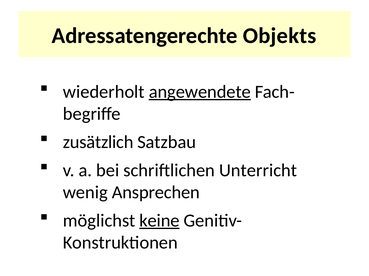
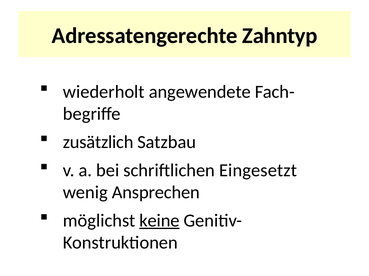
Objekts: Objekts -> Zahntyp
angewendete underline: present -> none
Unterricht: Unterricht -> Eingesetzt
